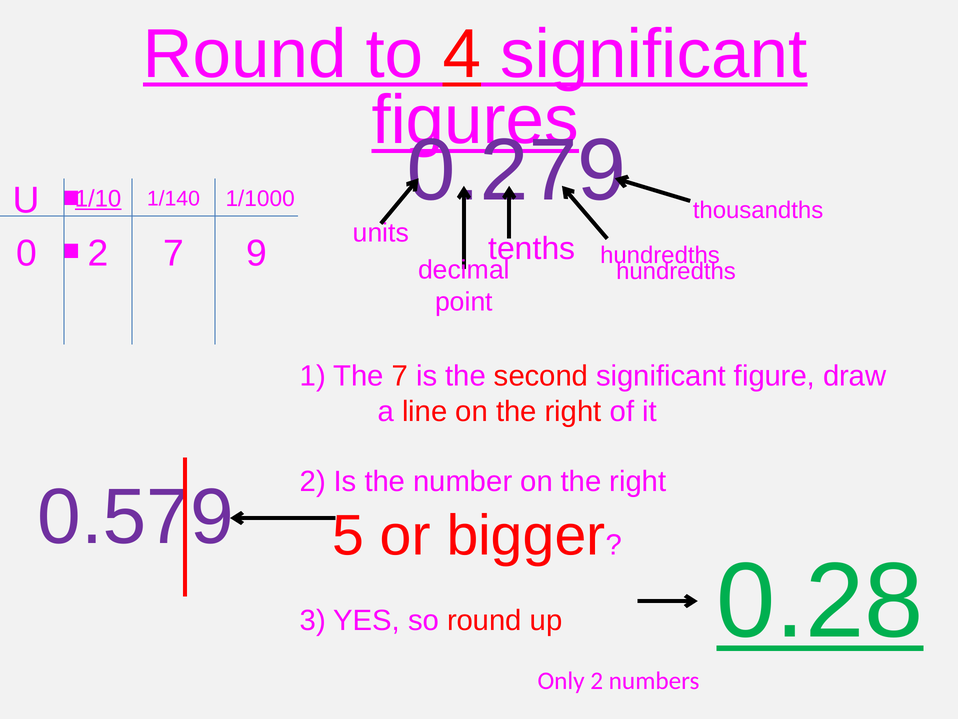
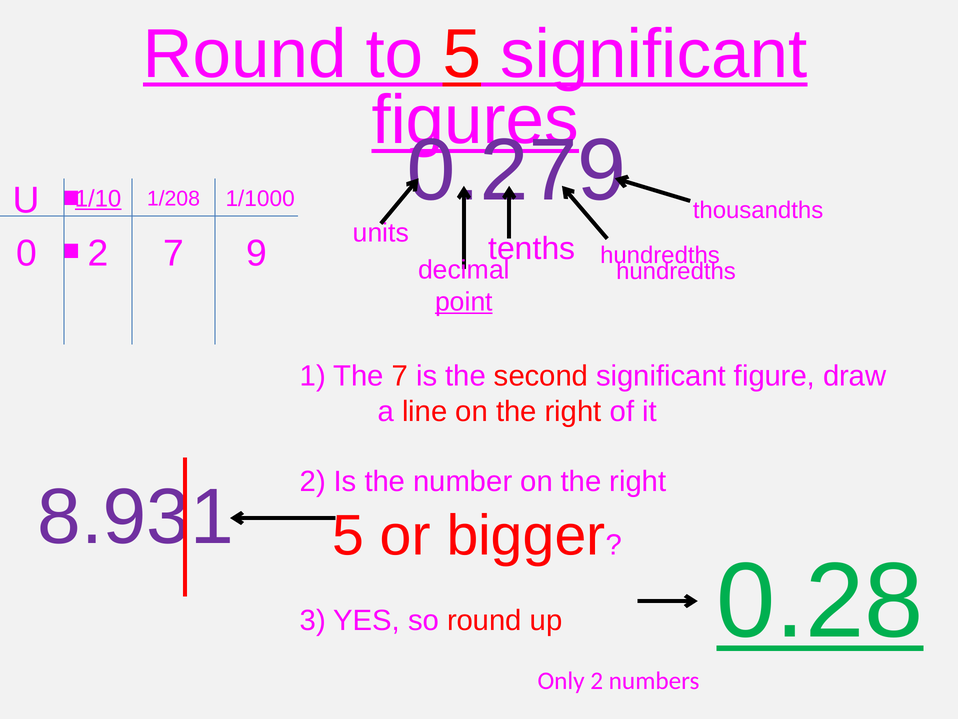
to 4: 4 -> 5
1/140: 1/140 -> 1/208
point underline: none -> present
0.579: 0.579 -> 8.931
